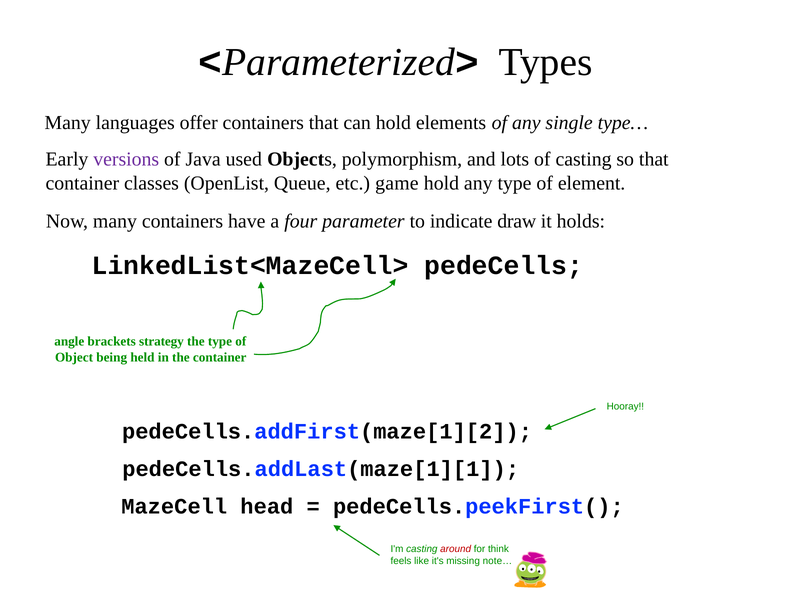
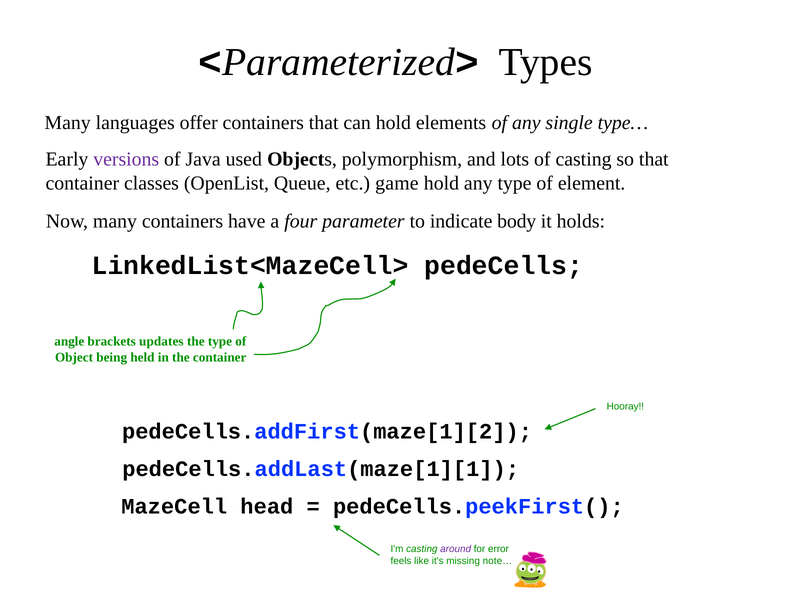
draw: draw -> body
strategy: strategy -> updates
around colour: red -> purple
think: think -> error
